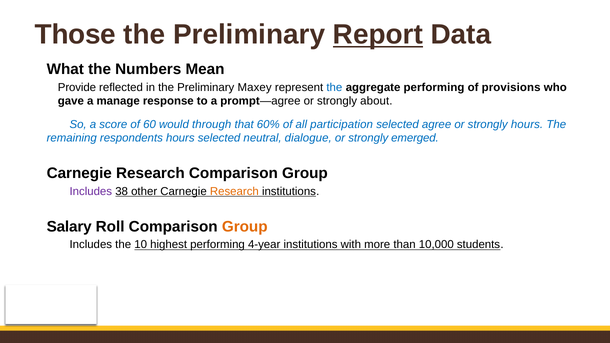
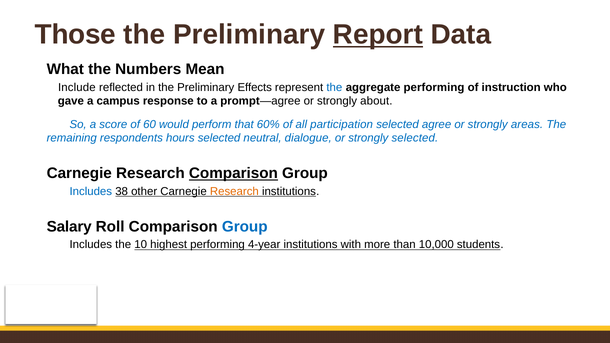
Provide: Provide -> Include
Maxey: Maxey -> Effects
provisions: provisions -> instruction
manage: manage -> campus
through: through -> perform
strongly hours: hours -> areas
strongly emerged: emerged -> selected
Comparison at (233, 173) underline: none -> present
Includes at (91, 191) colour: purple -> blue
Group at (245, 227) colour: orange -> blue
